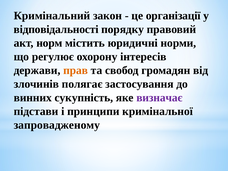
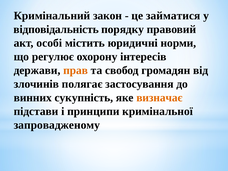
організації: організації -> займатися
відповідальності: відповідальності -> відповідальність
норм: норм -> особі
визначає colour: purple -> orange
